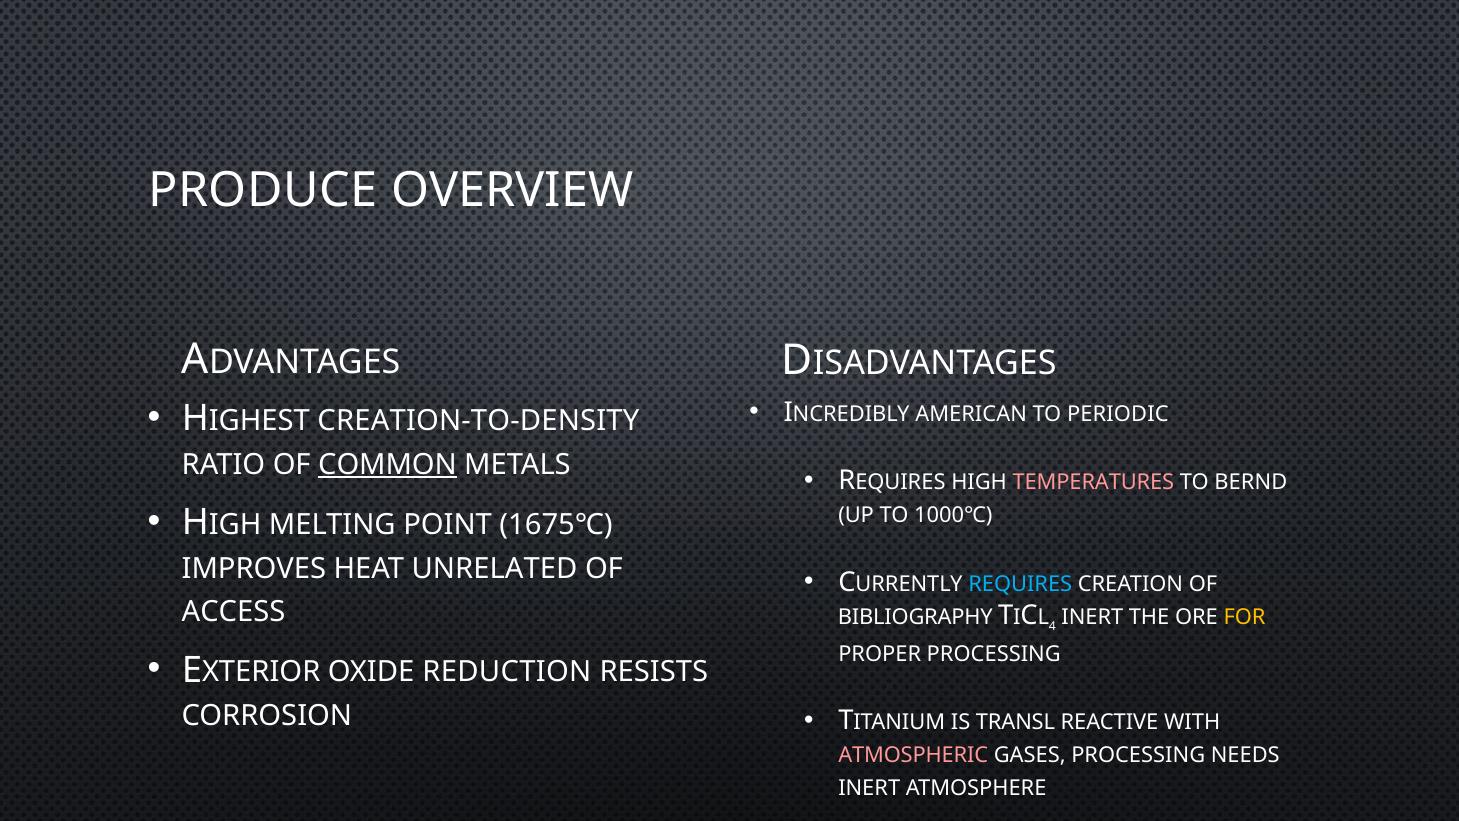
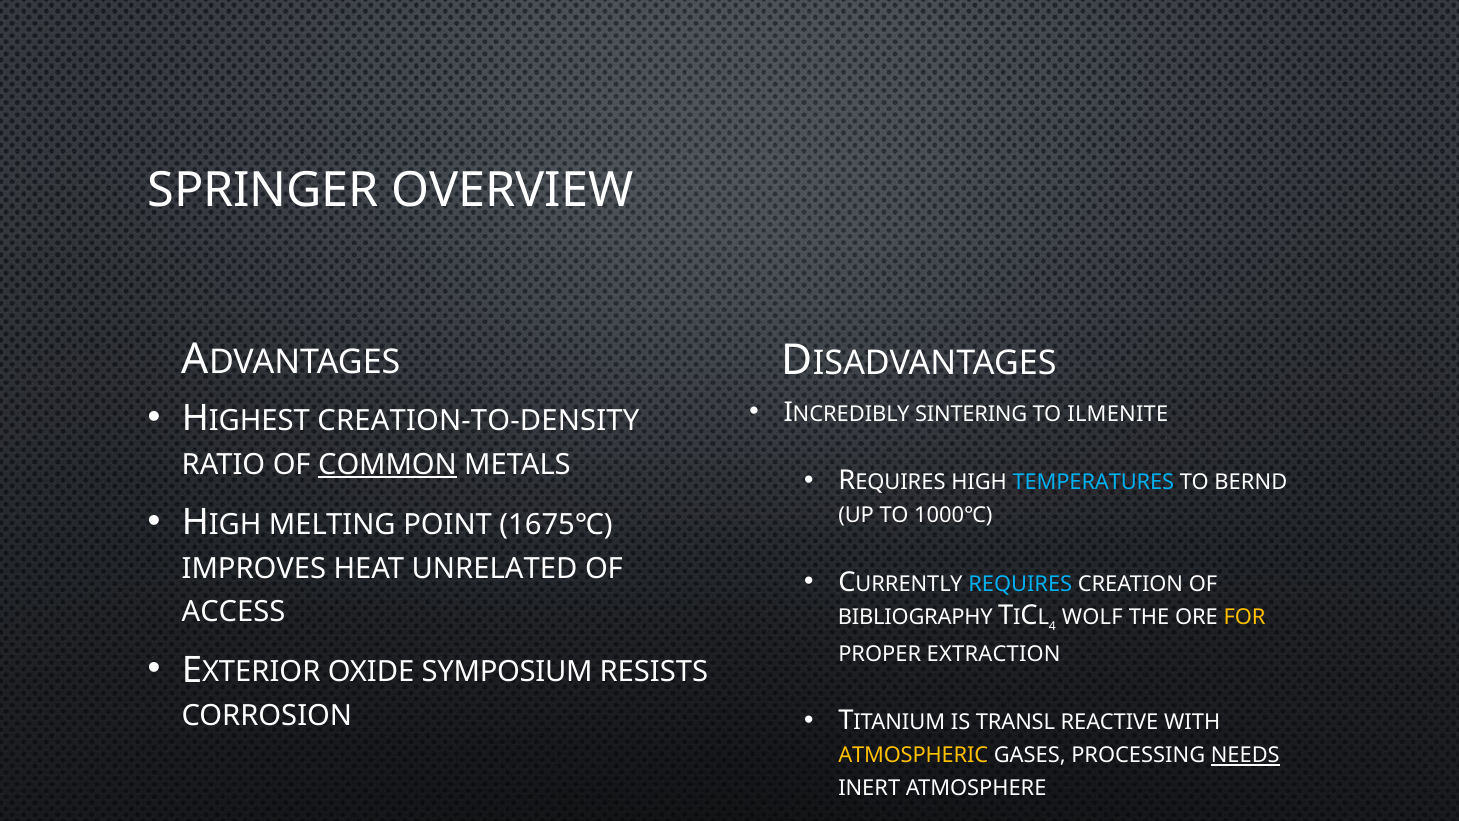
PRODUCE: PRODUCE -> SPRINGER
AMERICAN: AMERICAN -> SINTERING
PERIODIC: PERIODIC -> ILMENITE
TEMPERATURES colour: pink -> light blue
INERT at (1092, 617): INERT -> WOLF
PROPER PROCESSING: PROCESSING -> EXTRACTION
REDUCTION: REDUCTION -> SYMPOSIUM
ATMOSPHERIC colour: pink -> yellow
NEEDS underline: none -> present
